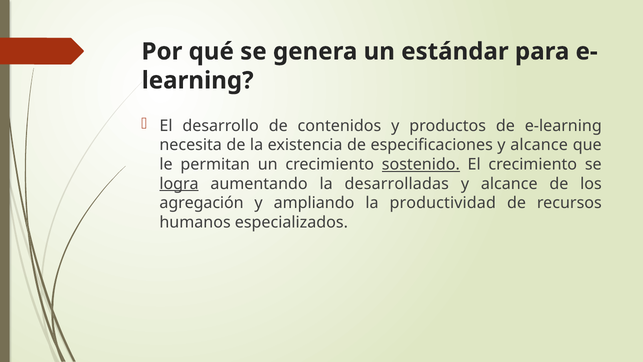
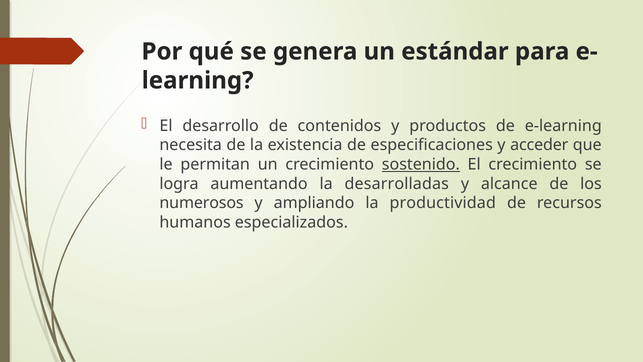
especificaciones y alcance: alcance -> acceder
logra underline: present -> none
agregación: agregación -> numerosos
